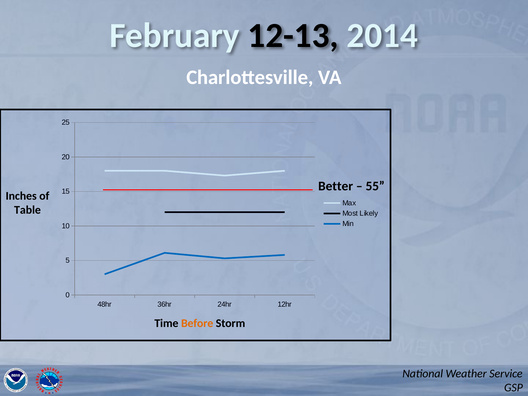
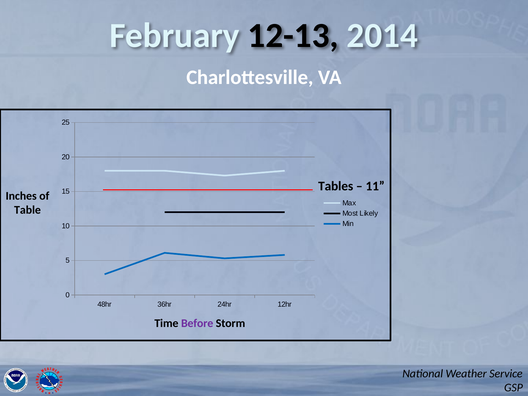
Better: Better -> Tables
55: 55 -> 11
Before colour: orange -> purple
